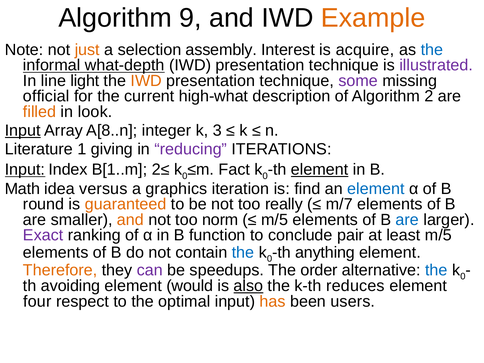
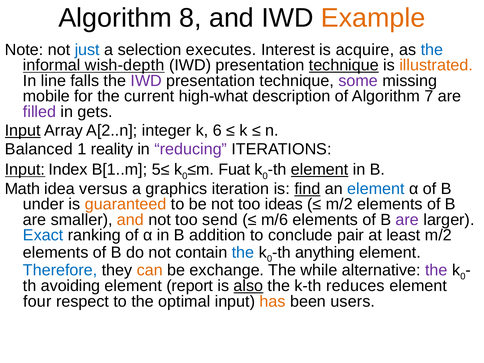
9: 9 -> 8
just colour: orange -> blue
assembly: assembly -> executes
what-depth: what-depth -> wish-depth
technique at (344, 65) underline: none -> present
illustrated colour: purple -> orange
light: light -> falls
IWD at (146, 81) colour: orange -> purple
official: official -> mobile
2: 2 -> 7
filled colour: orange -> purple
look: look -> gets
A[8..n: A[8..n -> A[2..n
3: 3 -> 6
Literature: Literature -> Balanced
giving: giving -> reality
2≤: 2≤ -> 5≤
Fact: Fact -> Fuat
find underline: none -> present
round: round -> under
really: really -> ideas
m/7 at (339, 204): m/7 -> m/2
norm: norm -> send
m/5 at (275, 220): m/5 -> m/6
are at (407, 220) colour: blue -> purple
Exact colour: purple -> blue
function: function -> addition
least m/5: m/5 -> m/2
Therefore colour: orange -> blue
can colour: purple -> orange
speedups: speedups -> exchange
order: order -> while
the at (436, 270) colour: blue -> purple
would: would -> report
